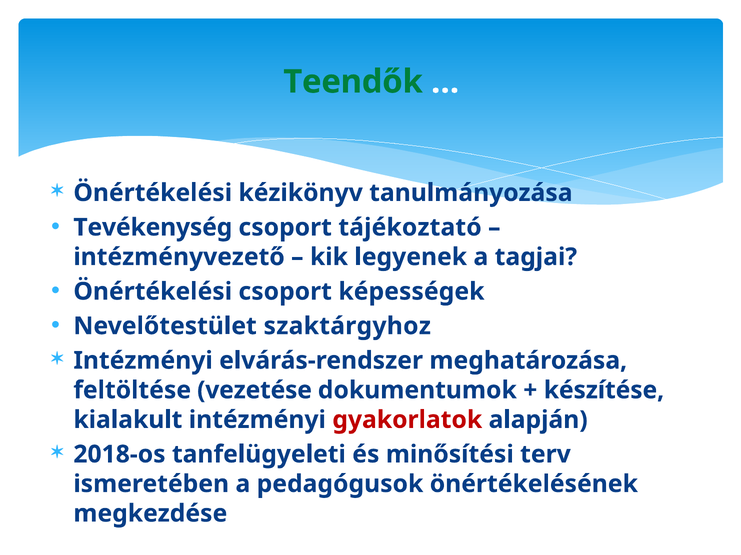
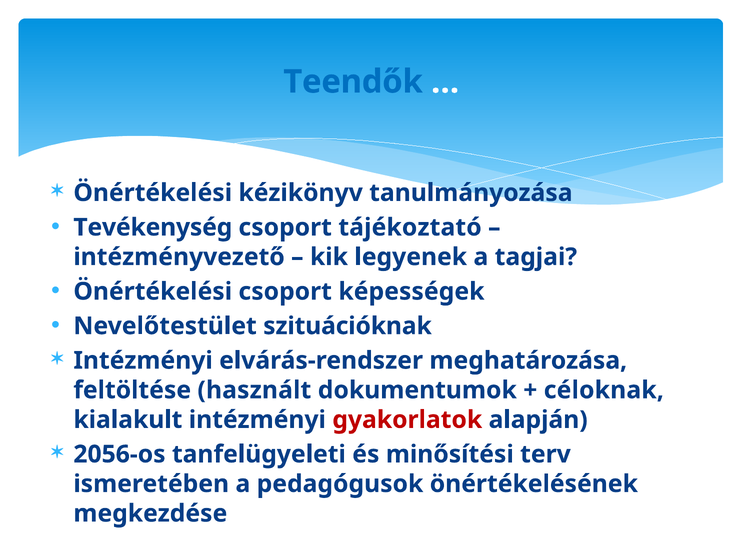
Teendők colour: green -> blue
szaktárgyhoz: szaktárgyhoz -> szituációknak
vezetése: vezetése -> használt
készítése: készítése -> céloknak
2018-os: 2018-os -> 2056-os
